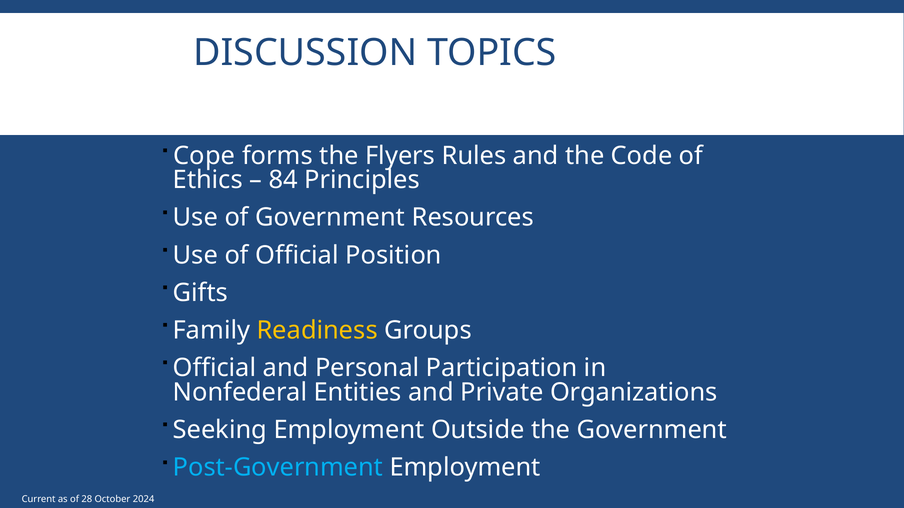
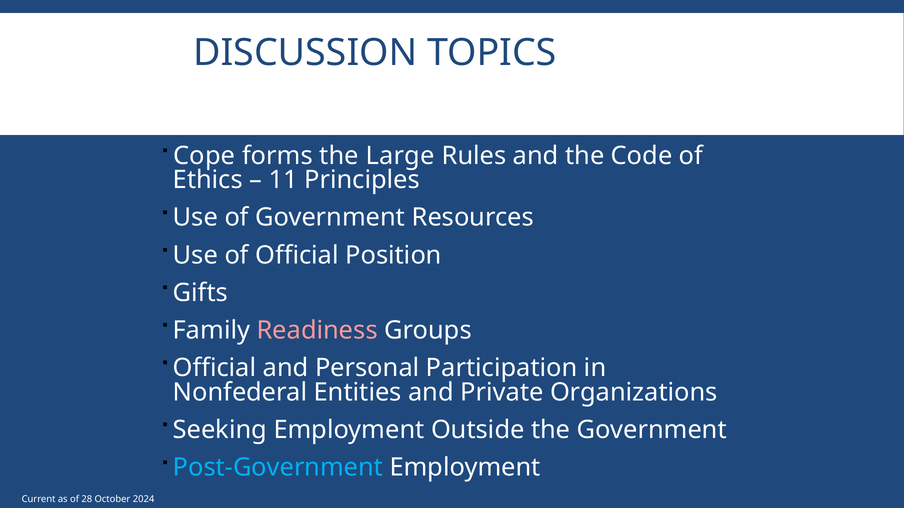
Flyers: Flyers -> Large
84: 84 -> 11
Readiness colour: yellow -> pink
